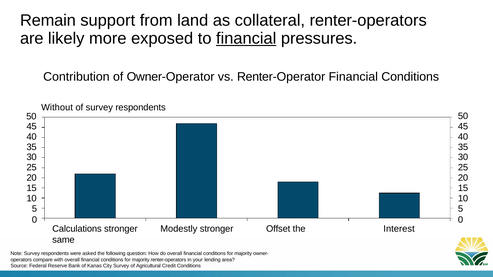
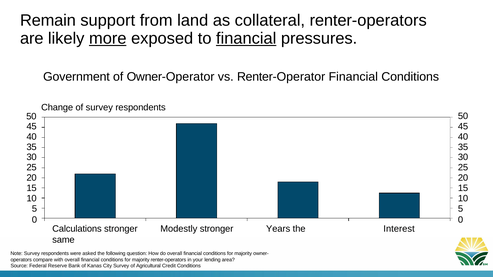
more underline: none -> present
Contribution: Contribution -> Government
Without: Without -> Change
Offset: Offset -> Years
